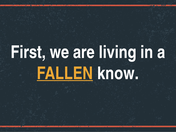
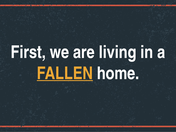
know: know -> home
